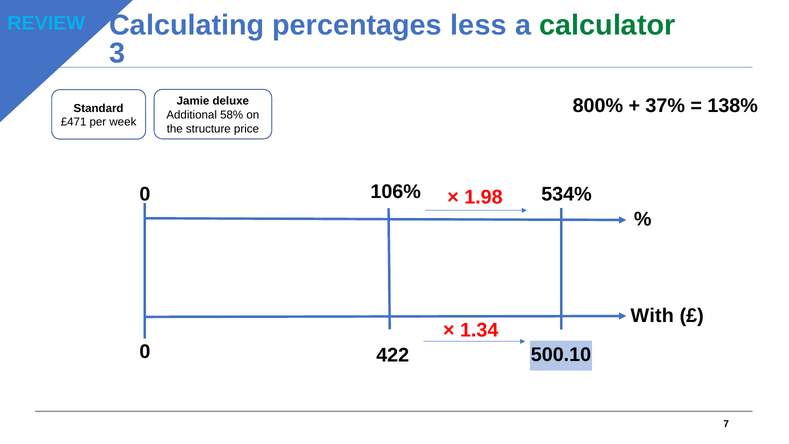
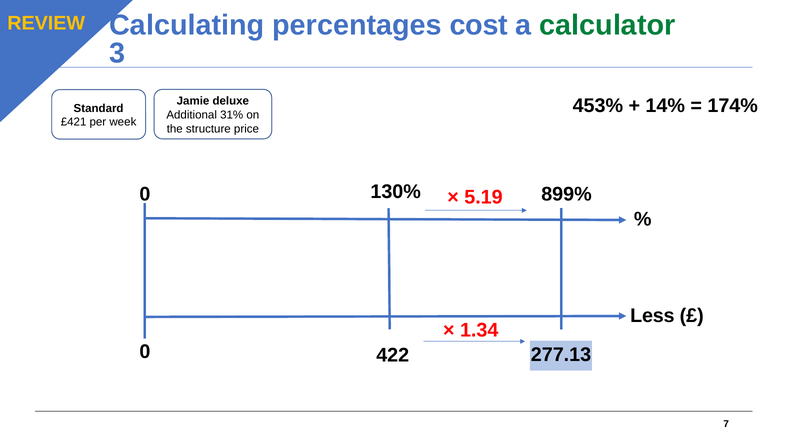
less: less -> cost
REVIEW colour: light blue -> yellow
800%: 800% -> 453%
37%: 37% -> 14%
138%: 138% -> 174%
58%: 58% -> 31%
£471: £471 -> £421
106%: 106% -> 130%
534%: 534% -> 899%
1.98: 1.98 -> 5.19
With: With -> Less
500.10: 500.10 -> 277.13
